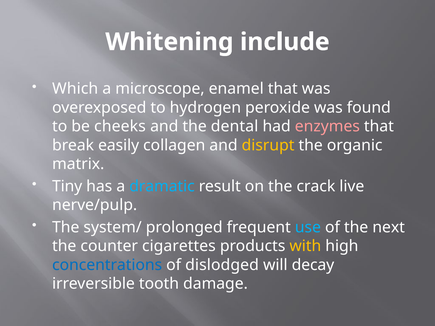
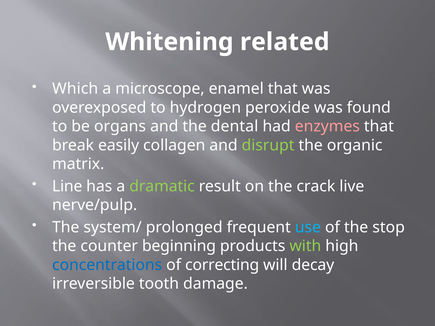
include: include -> related
cheeks: cheeks -> organs
disrupt colour: yellow -> light green
Tiny: Tiny -> Line
dramatic colour: light blue -> light green
next: next -> stop
cigarettes: cigarettes -> beginning
with colour: yellow -> light green
dislodged: dislodged -> correcting
